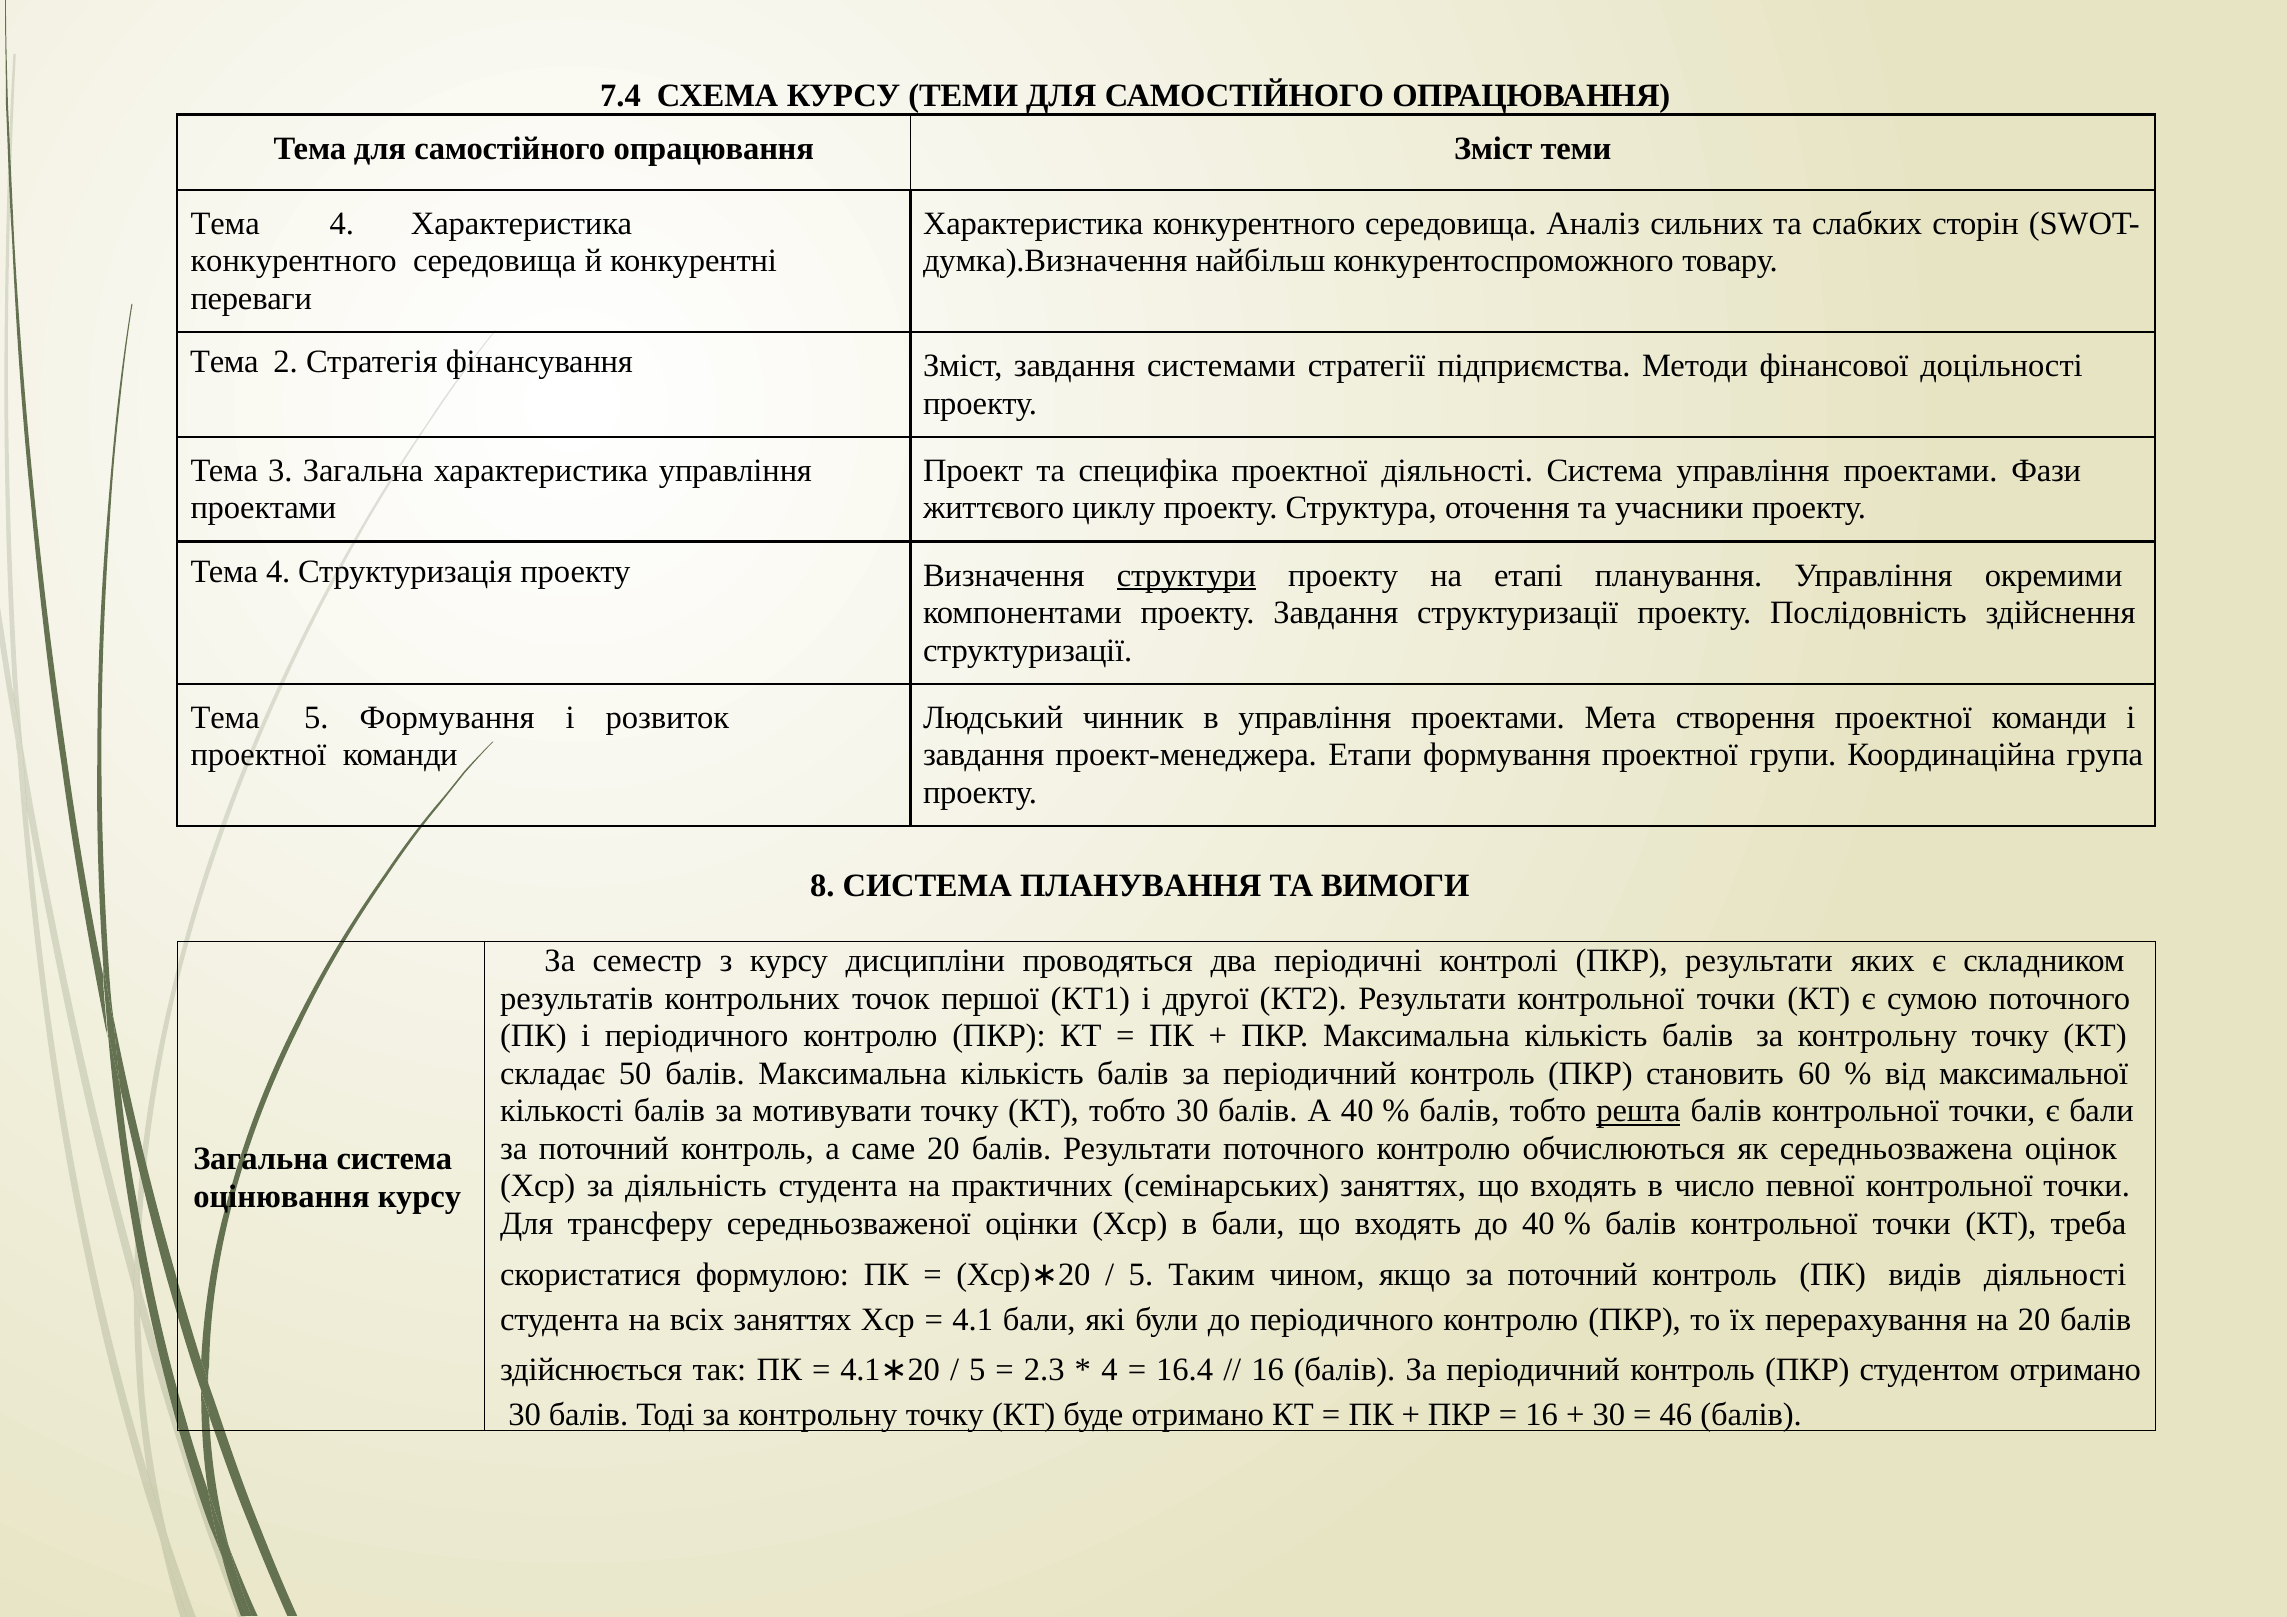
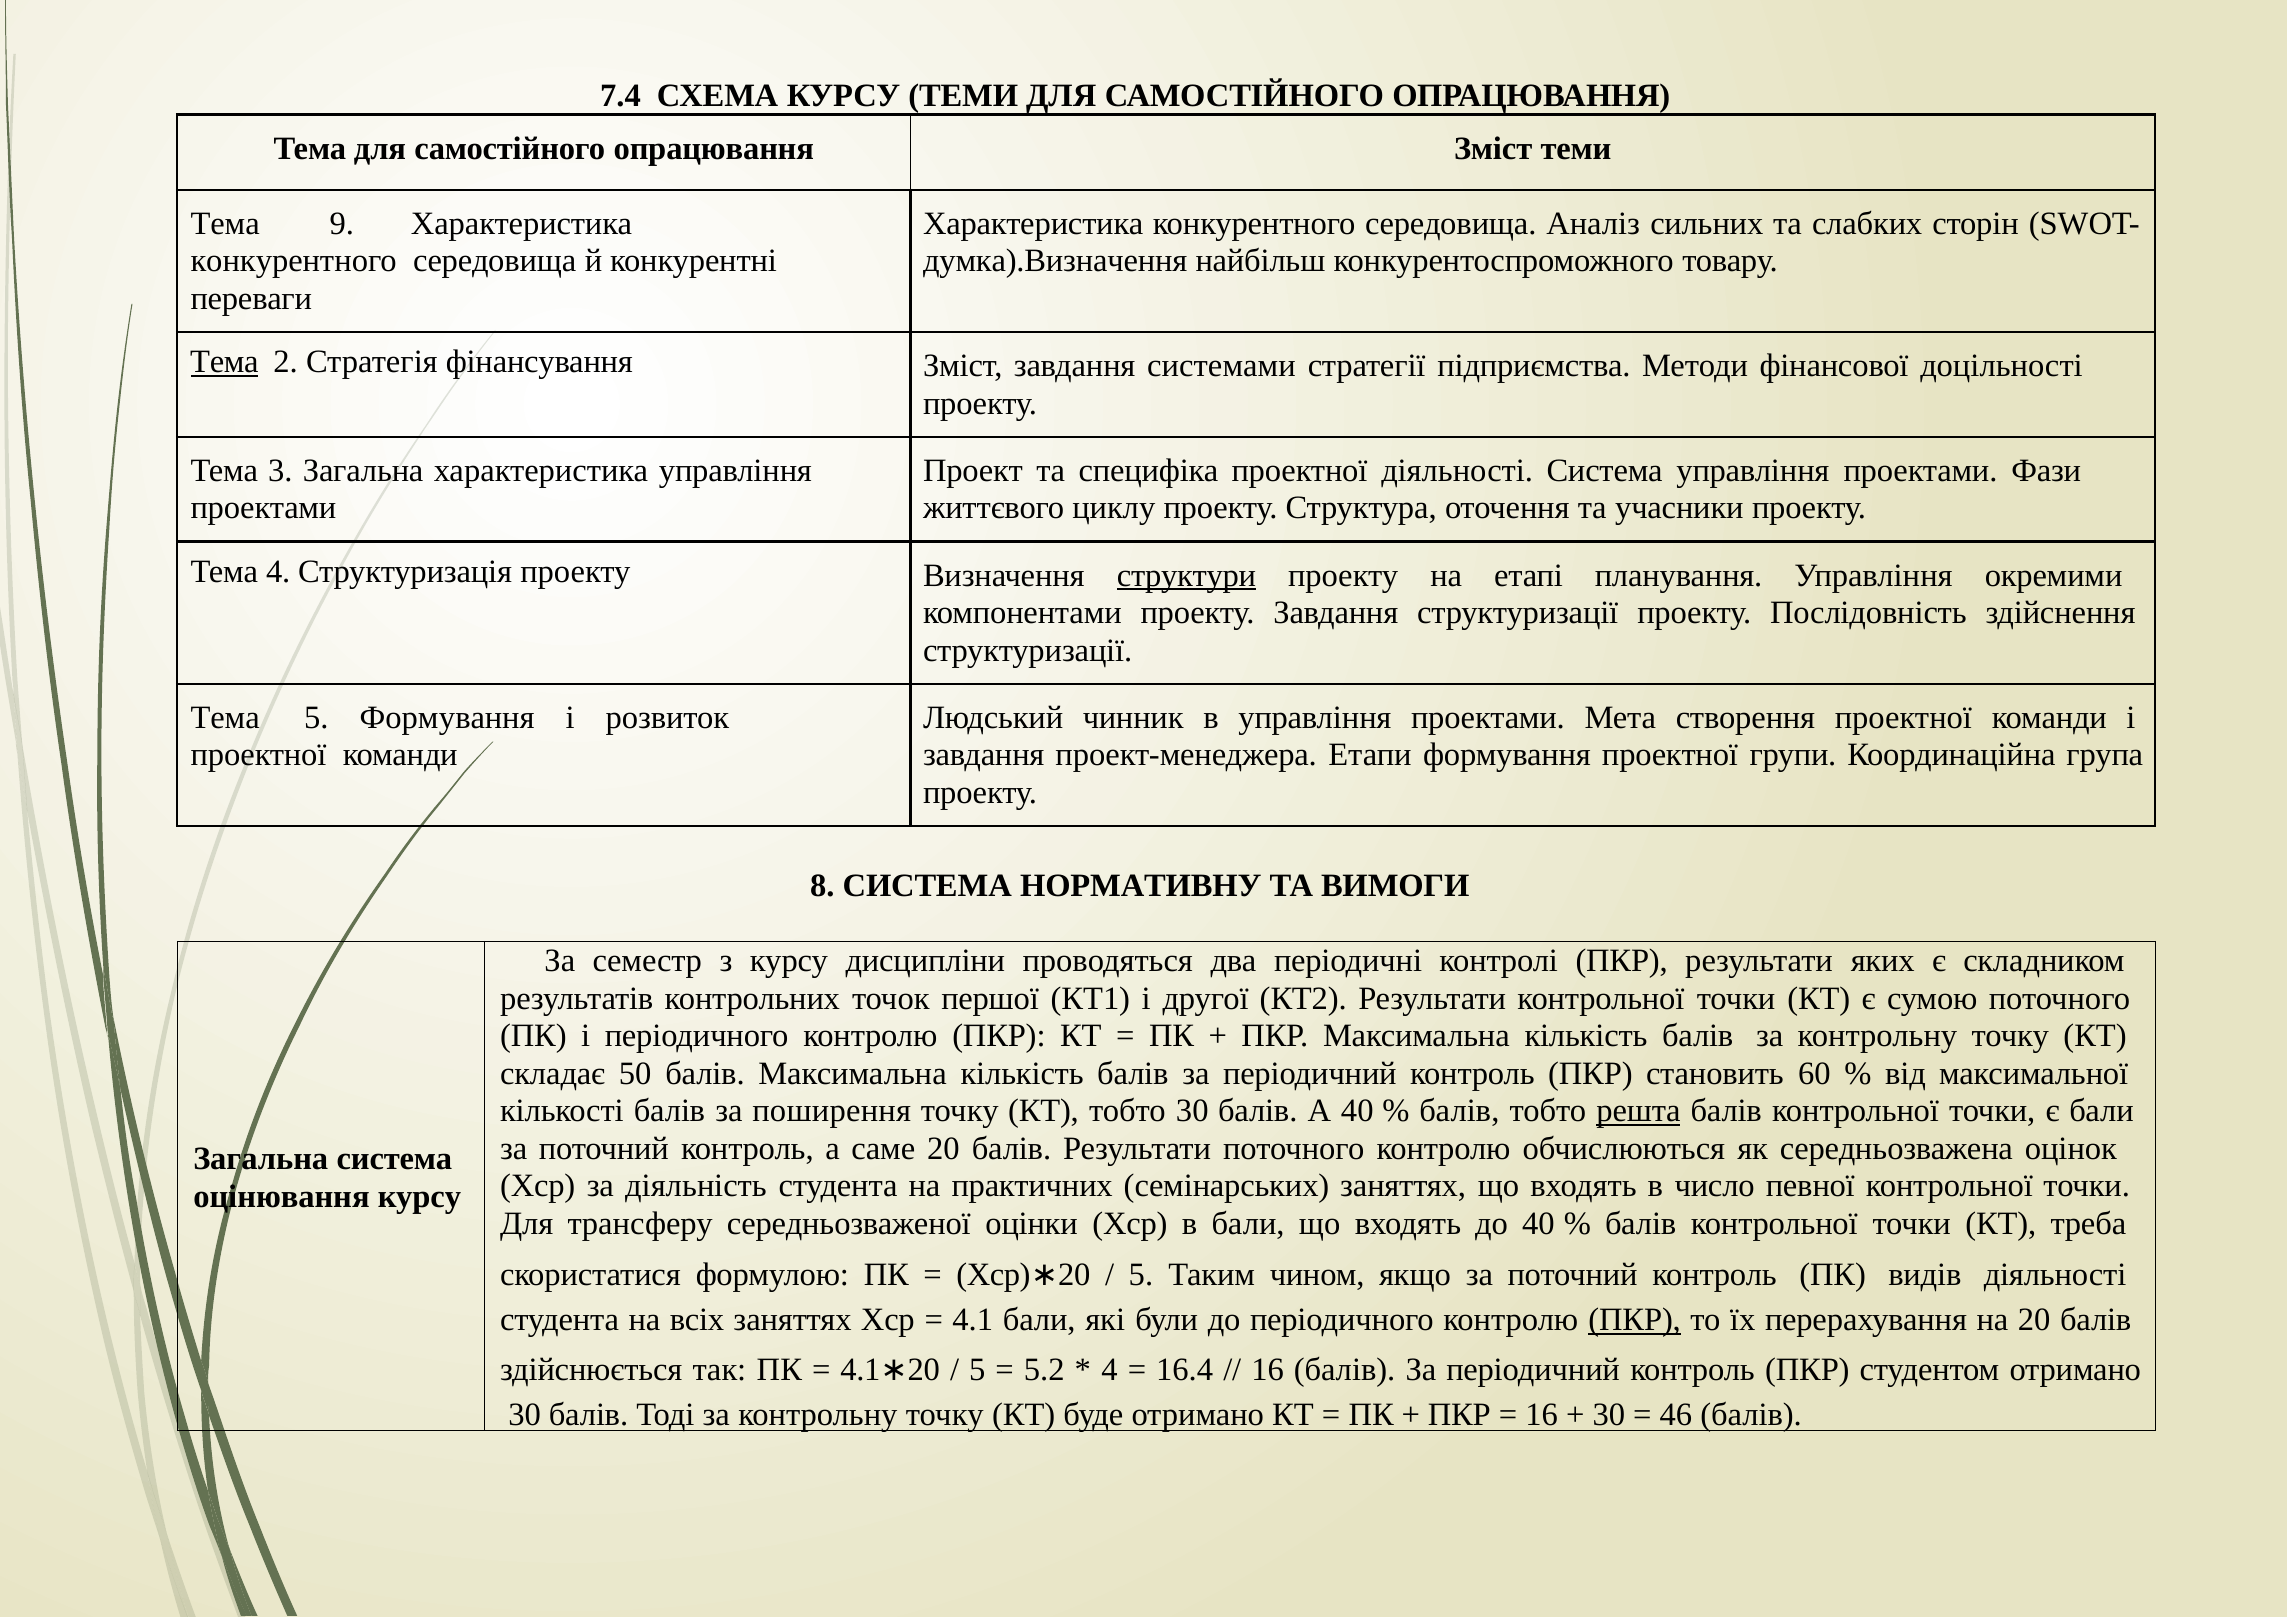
4 at (342, 224): 4 -> 9
Тема at (224, 362) underline: none -> present
СИСТЕМА ПЛАНУВАННЯ: ПЛАНУВАННЯ -> НОРМАТИВНУ
мотивувати: мотивувати -> поширення
ПКР at (1635, 1320) underline: none -> present
2.3: 2.3 -> 5.2
